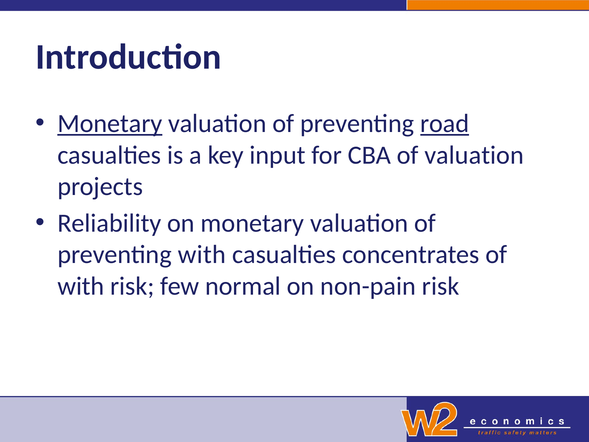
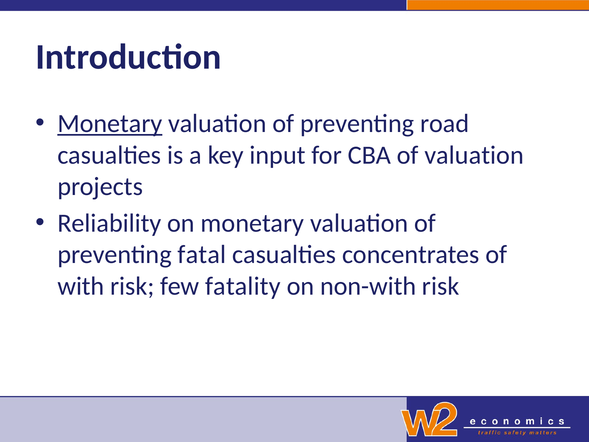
road underline: present -> none
preventing with: with -> fatal
normal: normal -> fatality
non-pain: non-pain -> non-with
